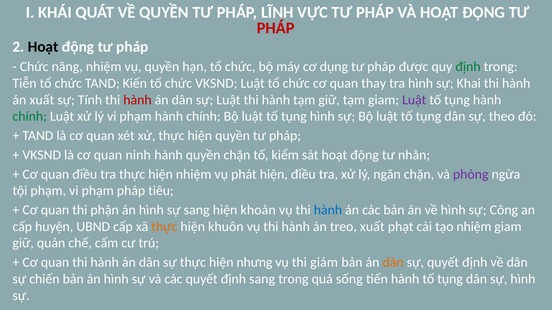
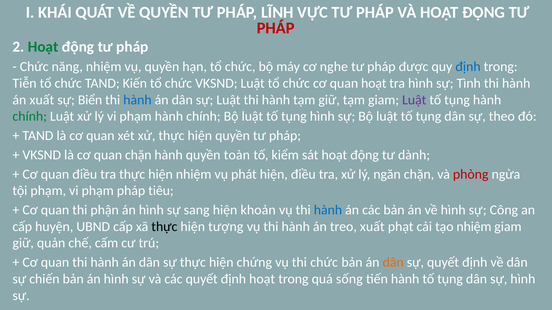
Hoạt at (43, 47) colour: black -> green
dụng: dụng -> nghe
định at (468, 67) colour: green -> blue
quan thay: thay -> hoạt
Khai: Khai -> Tình
Tính: Tính -> Biển
hành at (137, 100) colour: red -> blue
quan ninh: ninh -> chặn
quyền chặn: chặn -> toàn
nhân: nhân -> dành
phòng colour: purple -> red
thực at (164, 227) colour: orange -> black
khuôn: khuôn -> tượng
nhưng: nhưng -> chứng
thi giám: giám -> chức
định sang: sang -> hoạt
